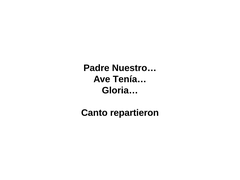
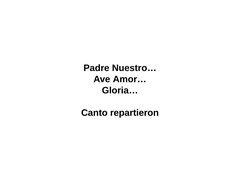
Tenía…: Tenía… -> Amor…
